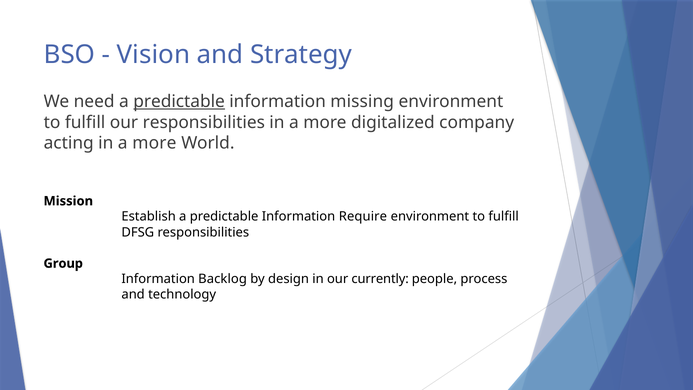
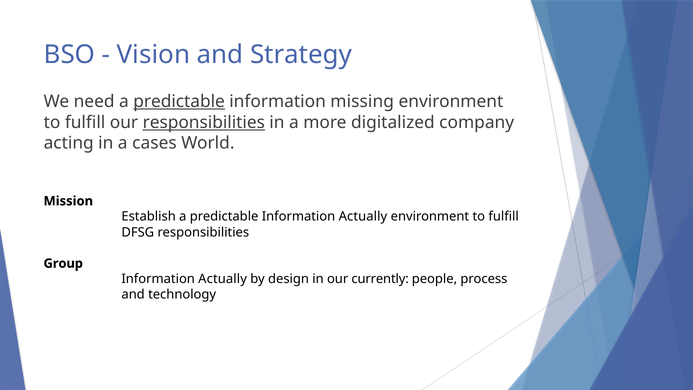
responsibilities at (204, 122) underline: none -> present
acting in a more: more -> cases
predictable Information Require: Require -> Actually
Backlog at (223, 279): Backlog -> Actually
